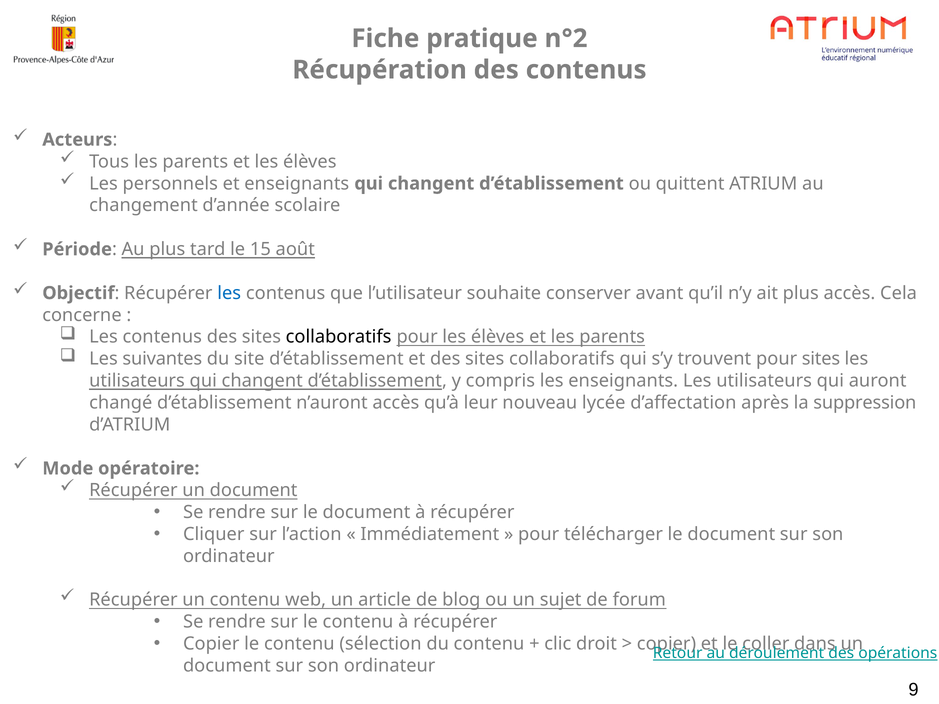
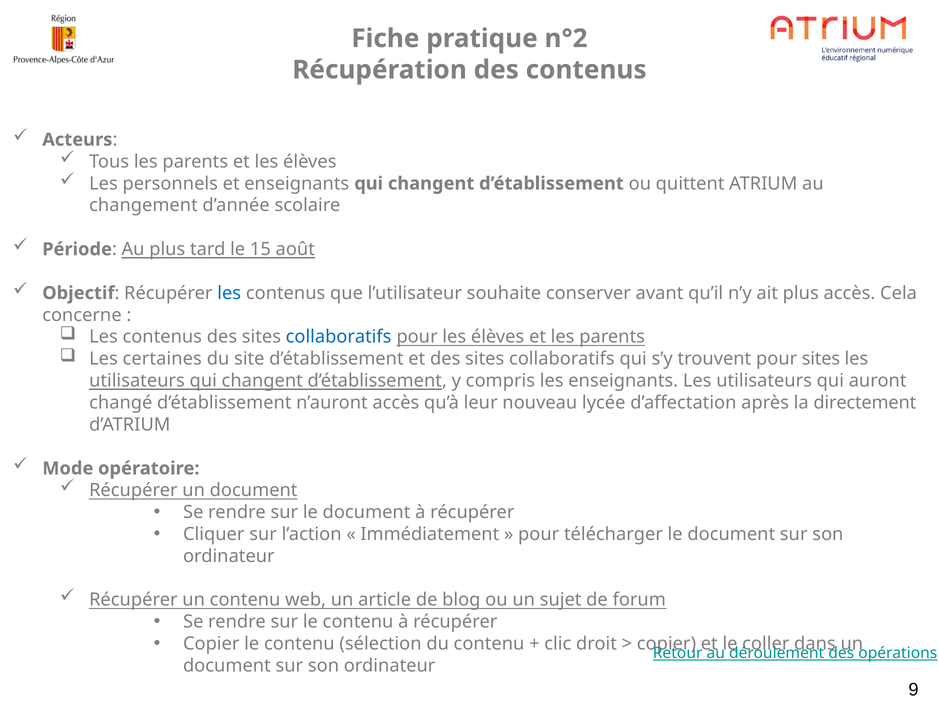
collaboratifs at (339, 337) colour: black -> blue
suivantes: suivantes -> certaines
suppression: suppression -> directement
